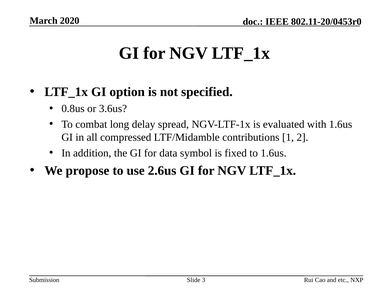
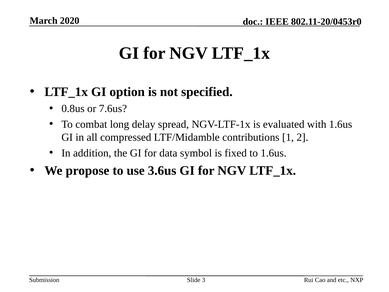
3.6us: 3.6us -> 7.6us
2.6us: 2.6us -> 3.6us
